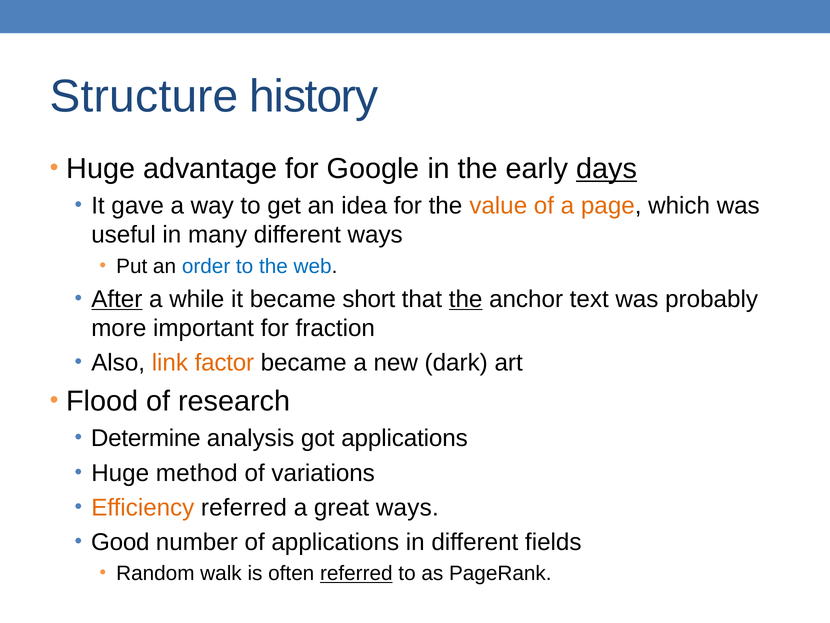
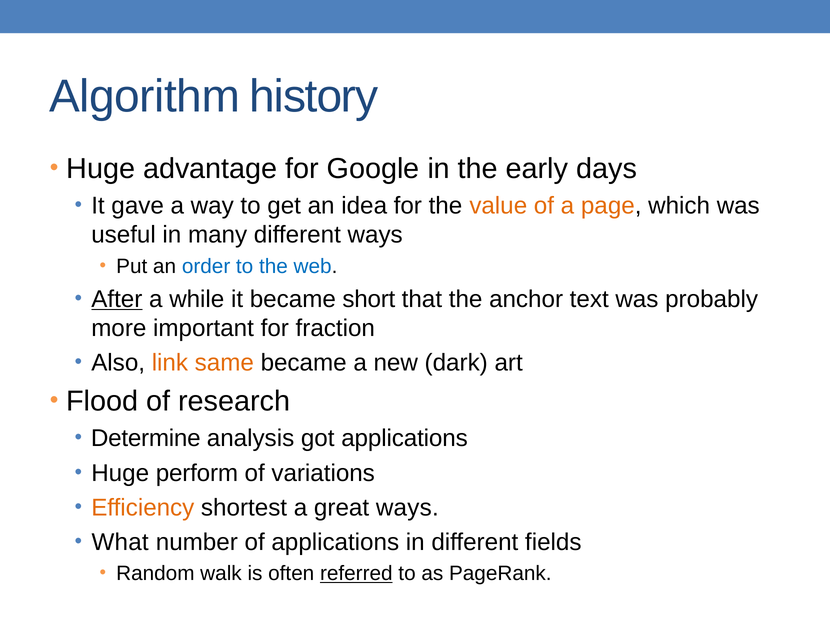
Structure: Structure -> Algorithm
days underline: present -> none
the at (466, 299) underline: present -> none
factor: factor -> same
method: method -> perform
Efficiency referred: referred -> shortest
Good: Good -> What
